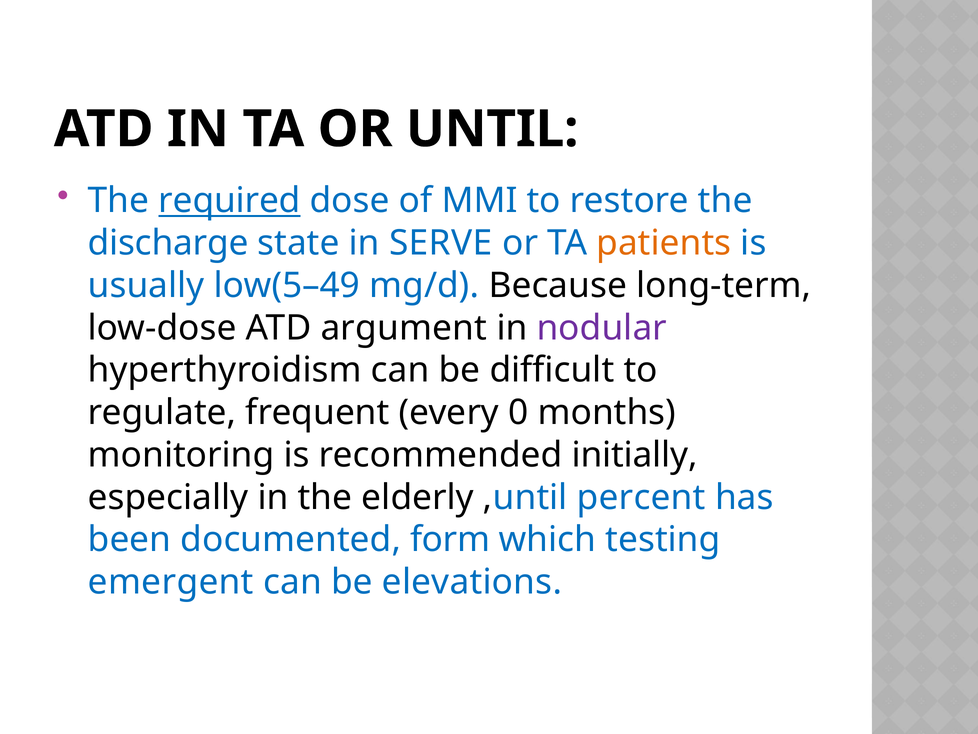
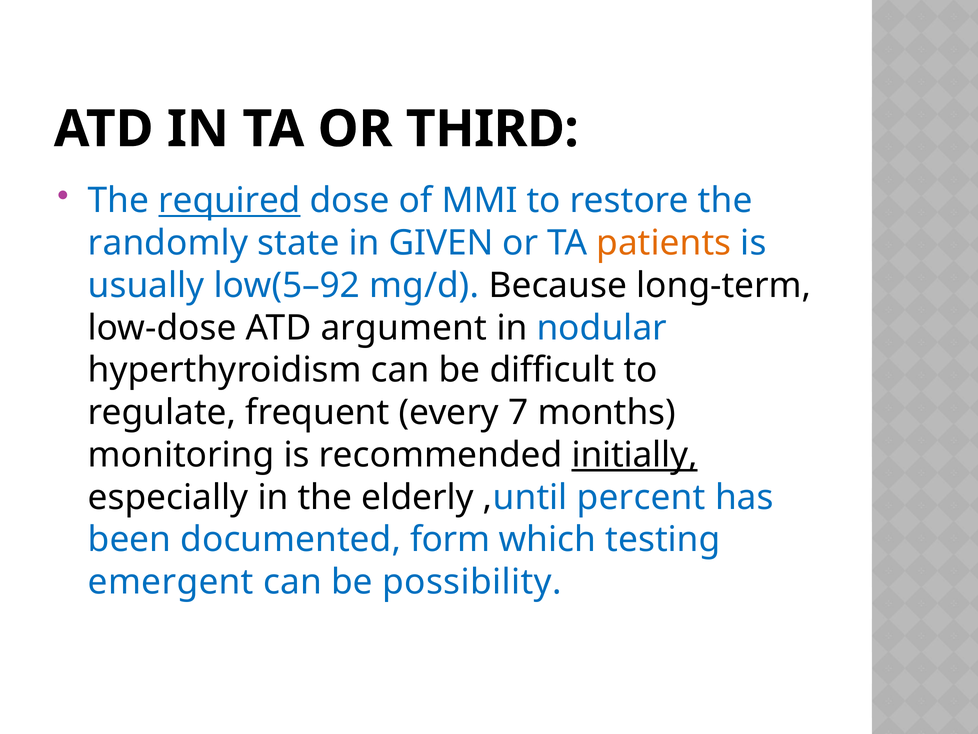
UNTIL: UNTIL -> THIRD
discharge: discharge -> randomly
SERVE: SERVE -> GIVEN
low(5–49: low(5–49 -> low(5–92
nodular colour: purple -> blue
0: 0 -> 7
initially underline: none -> present
elevations: elevations -> possibility
